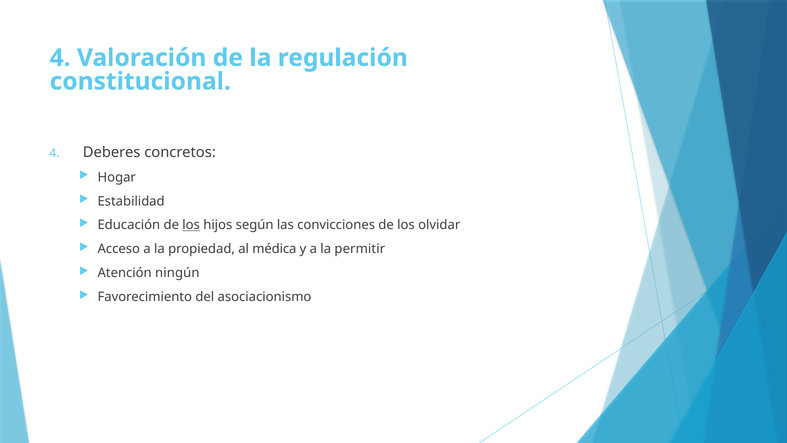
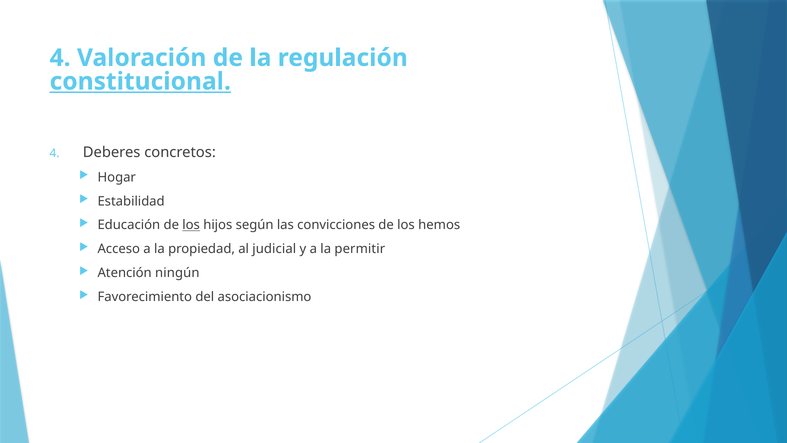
constitucional underline: none -> present
olvidar: olvidar -> hemos
médica: médica -> judicial
